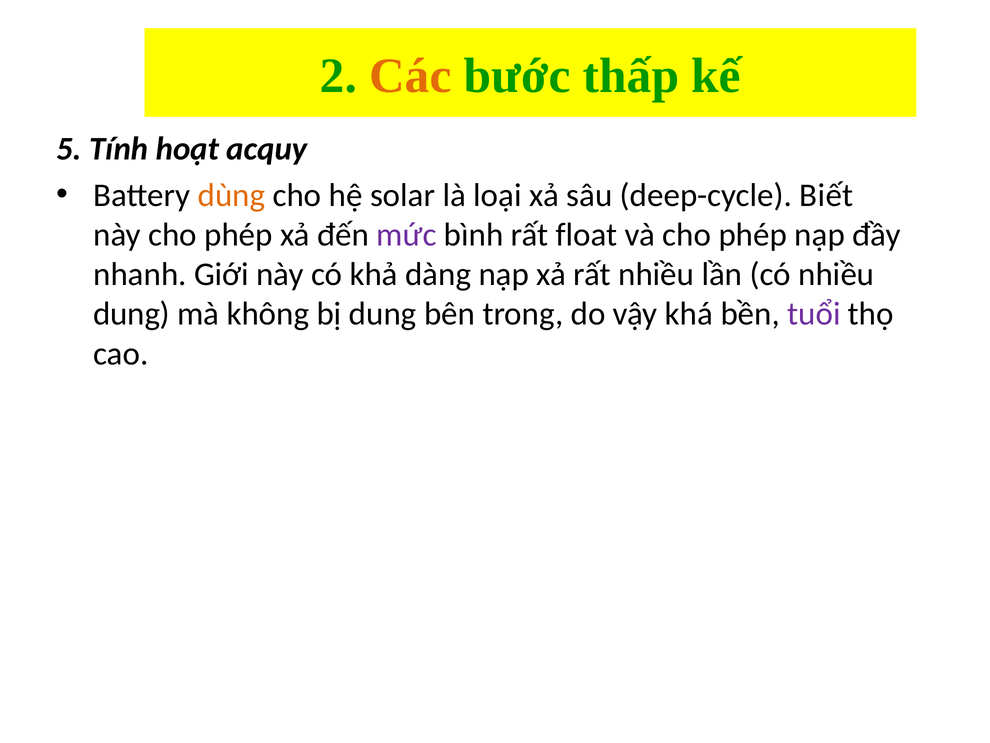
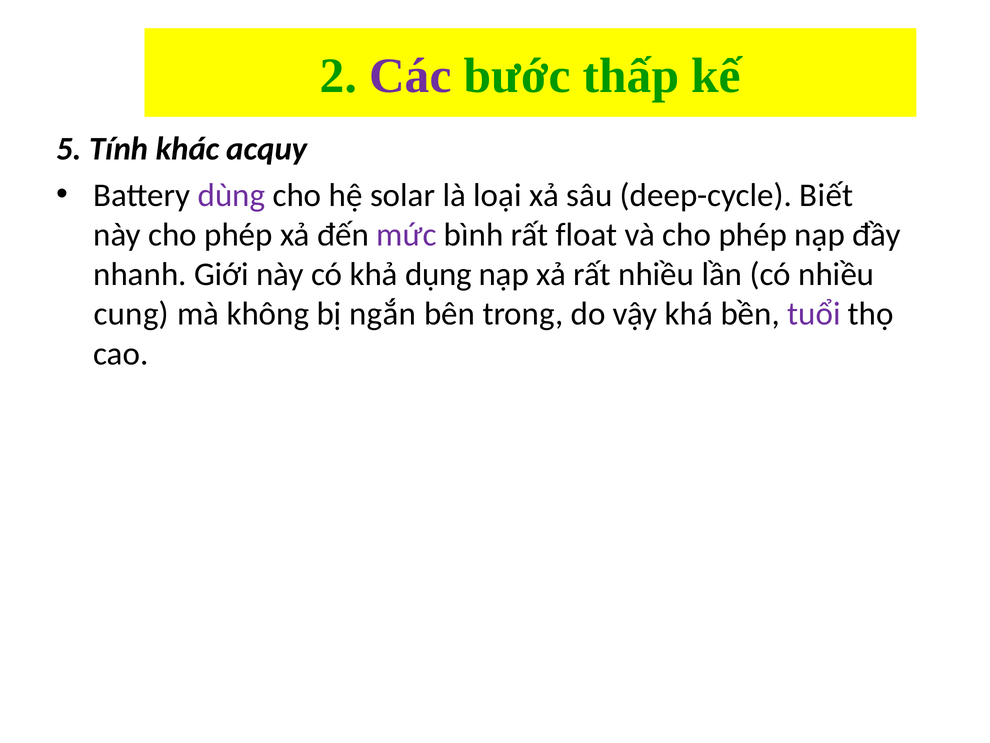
Các colour: orange -> purple
hoạt: hoạt -> khác
dùng colour: orange -> purple
dàng: dàng -> dụng
dung at (132, 314): dung -> cung
bị dung: dung -> ngắn
